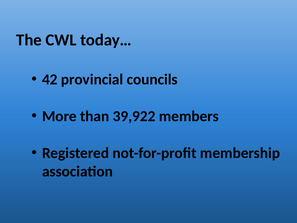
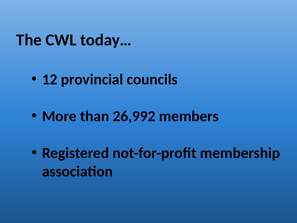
42: 42 -> 12
39,922: 39,922 -> 26,992
